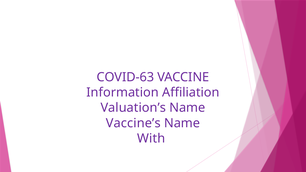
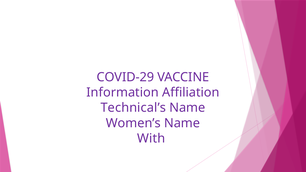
COVID-63: COVID-63 -> COVID-29
Valuation’s: Valuation’s -> Technical’s
Vaccine’s: Vaccine’s -> Women’s
